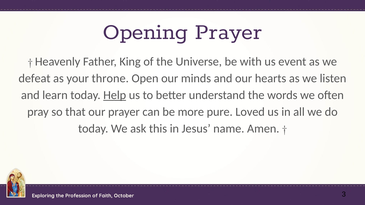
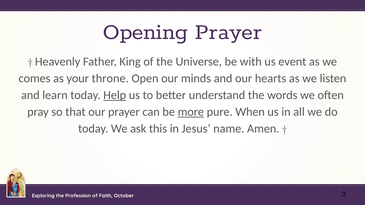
defeat: defeat -> comes
more underline: none -> present
Loved: Loved -> When
